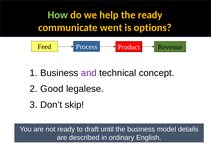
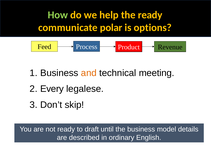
went: went -> polar
and colour: purple -> orange
concept: concept -> meeting
Good: Good -> Every
